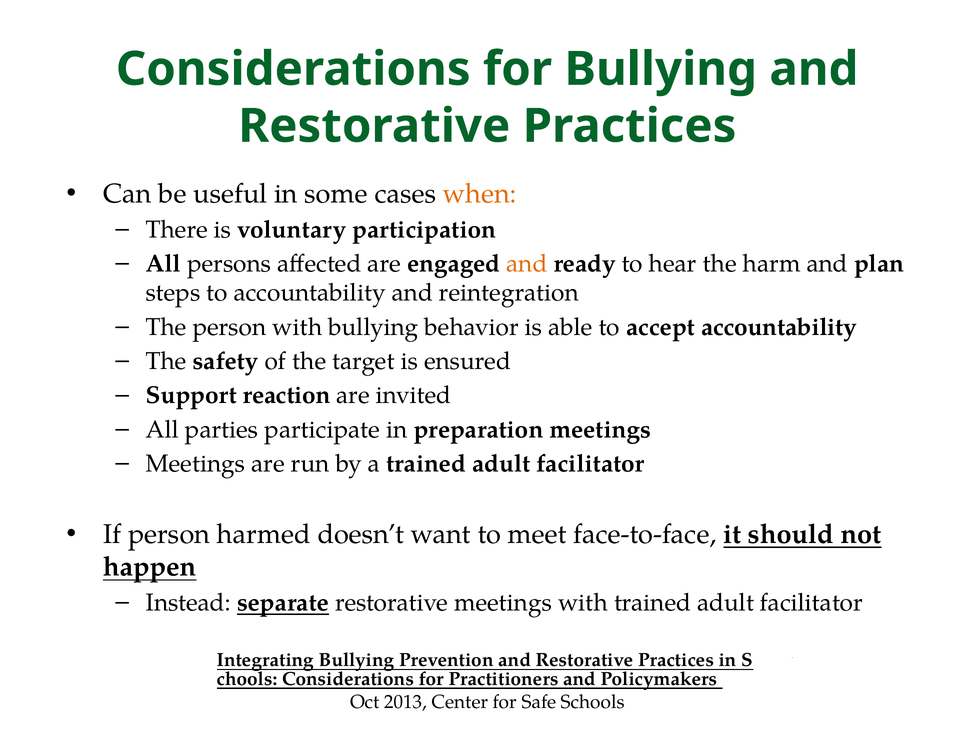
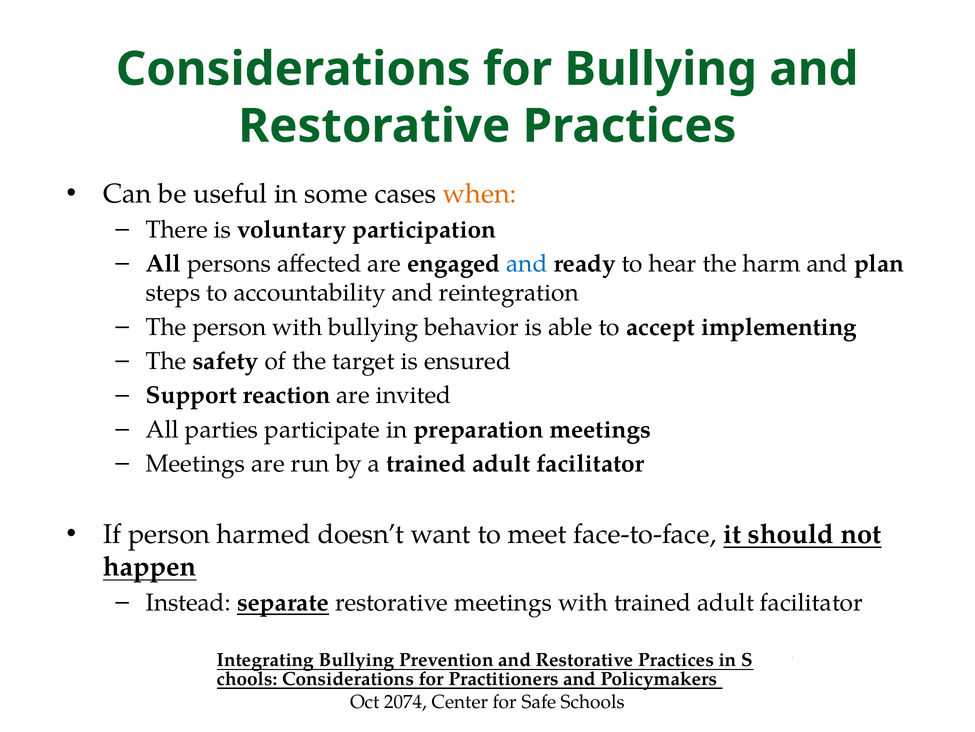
and at (527, 263) colour: orange -> blue
accept accountability: accountability -> implementing
2013: 2013 -> 2074
